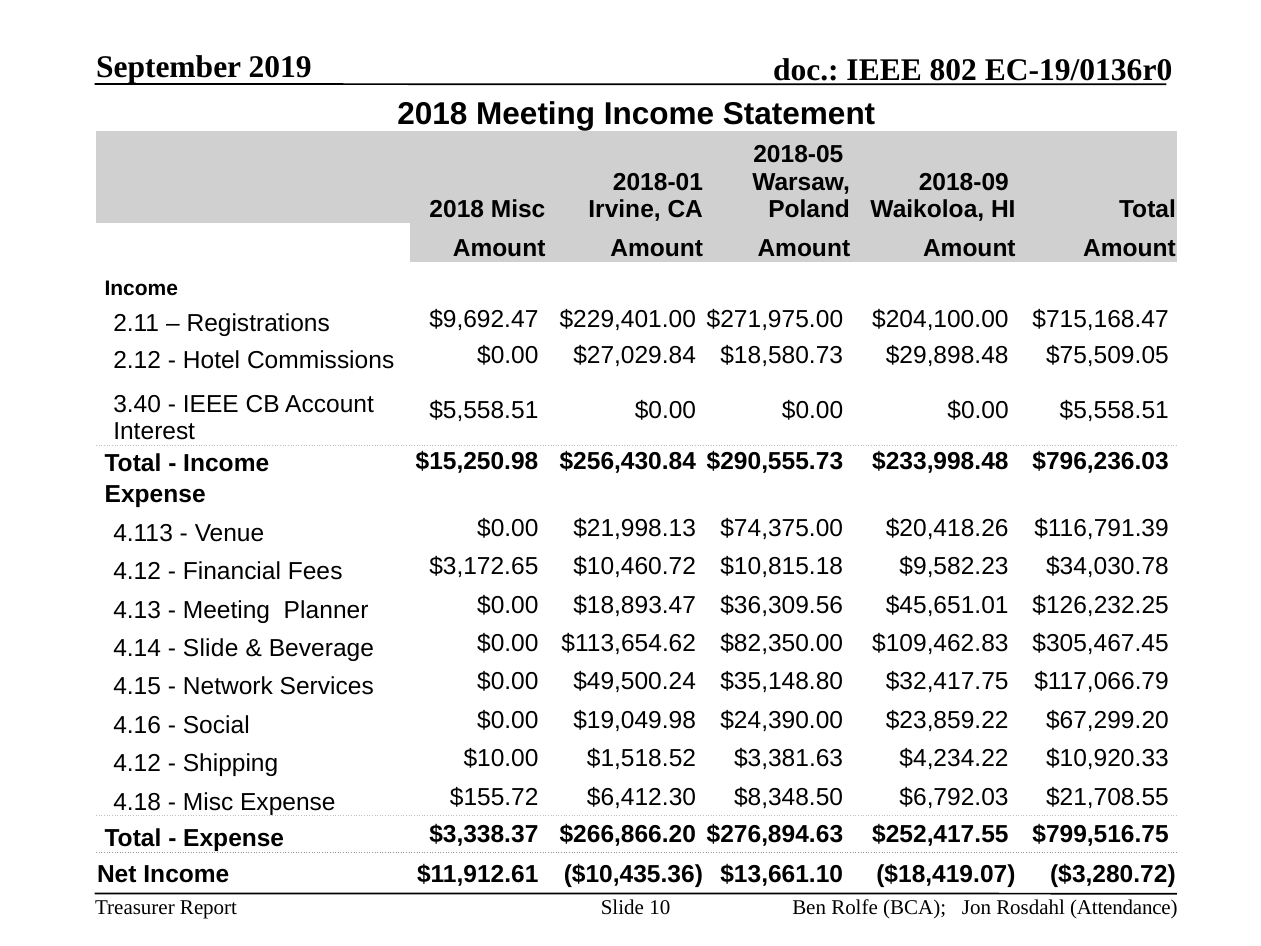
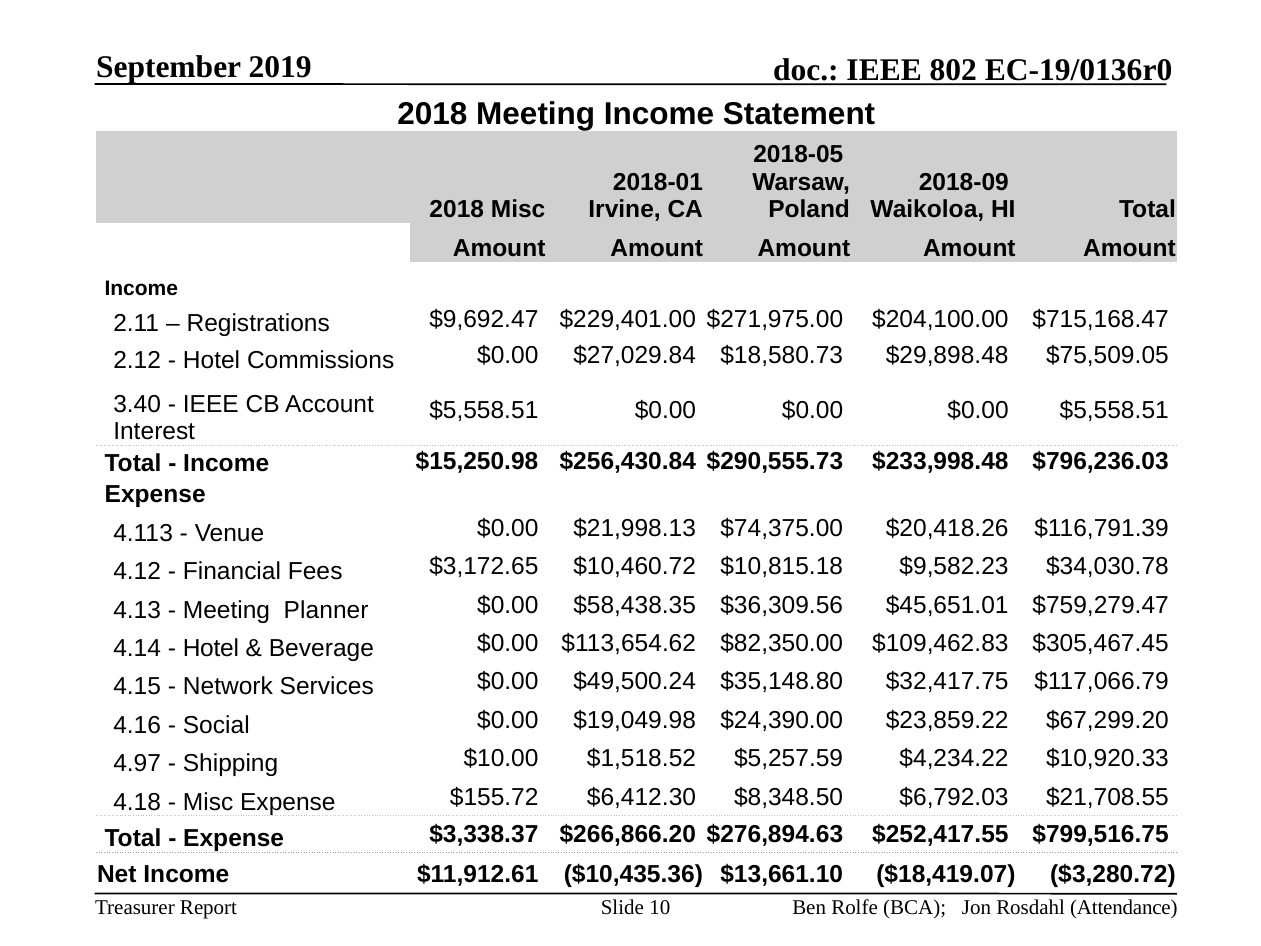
$18,893.47: $18,893.47 -> $58,438.35
$126,232.25: $126,232.25 -> $759,279.47
Slide at (211, 648): Slide -> Hotel
4.12 at (137, 763): 4.12 -> 4.97
$3,381.63: $3,381.63 -> $5,257.59
